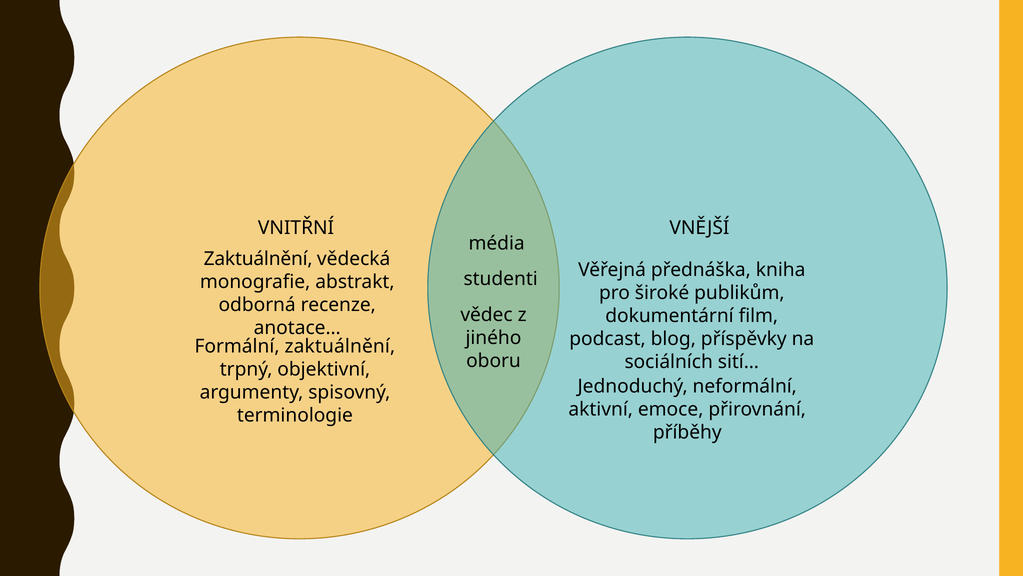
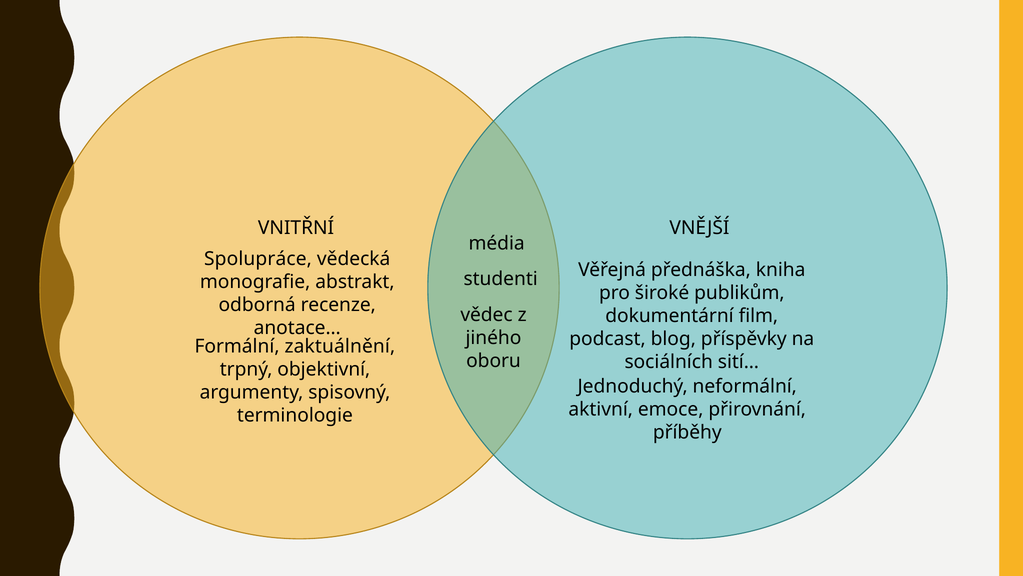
Zaktuálnění at (258, 259): Zaktuálnění -> Spolupráce
